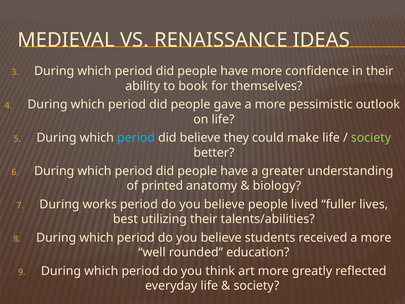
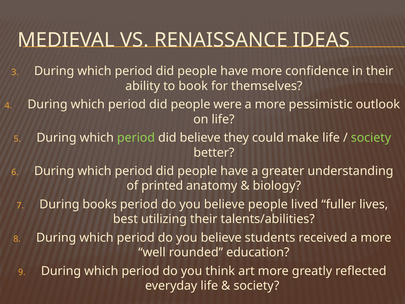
gave: gave -> were
period at (136, 138) colour: light blue -> light green
works: works -> books
